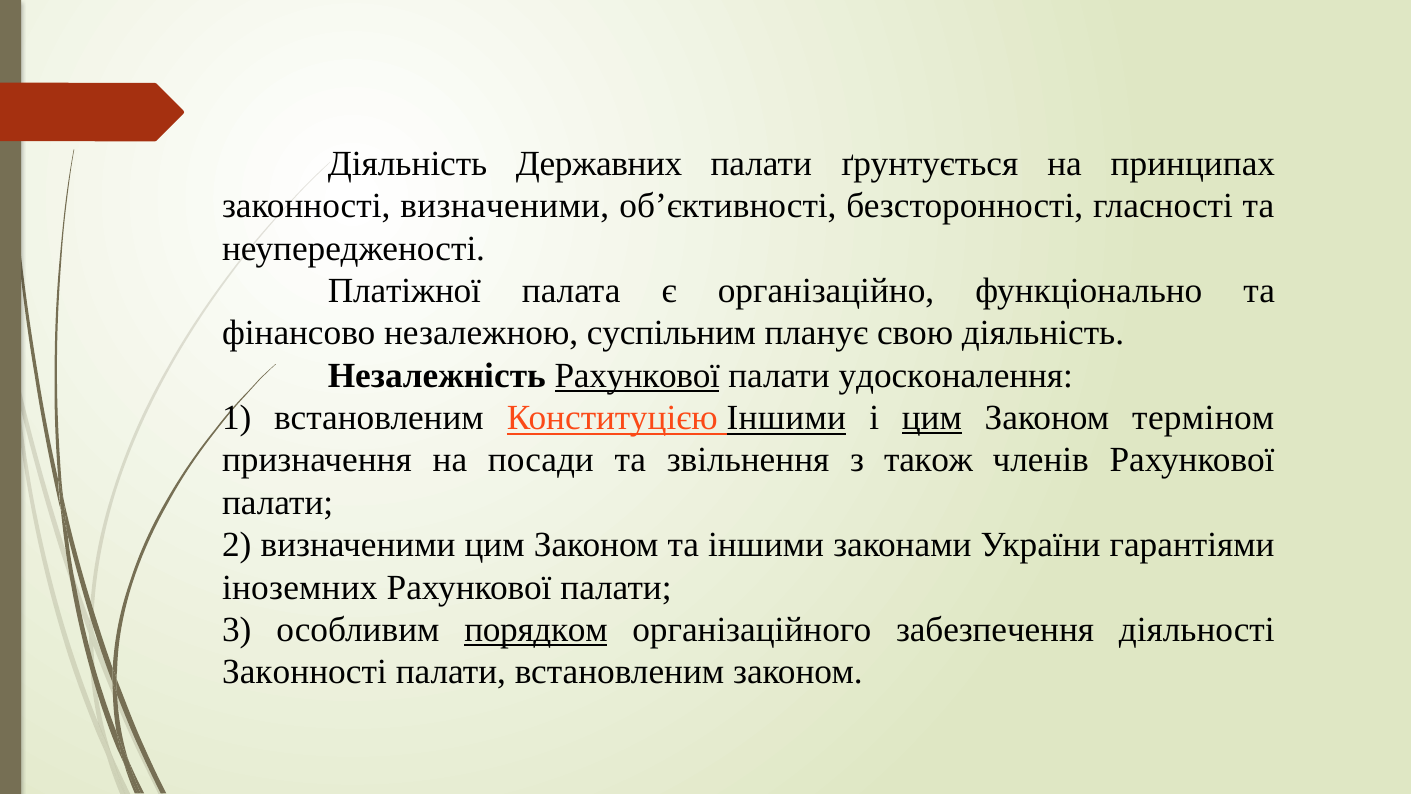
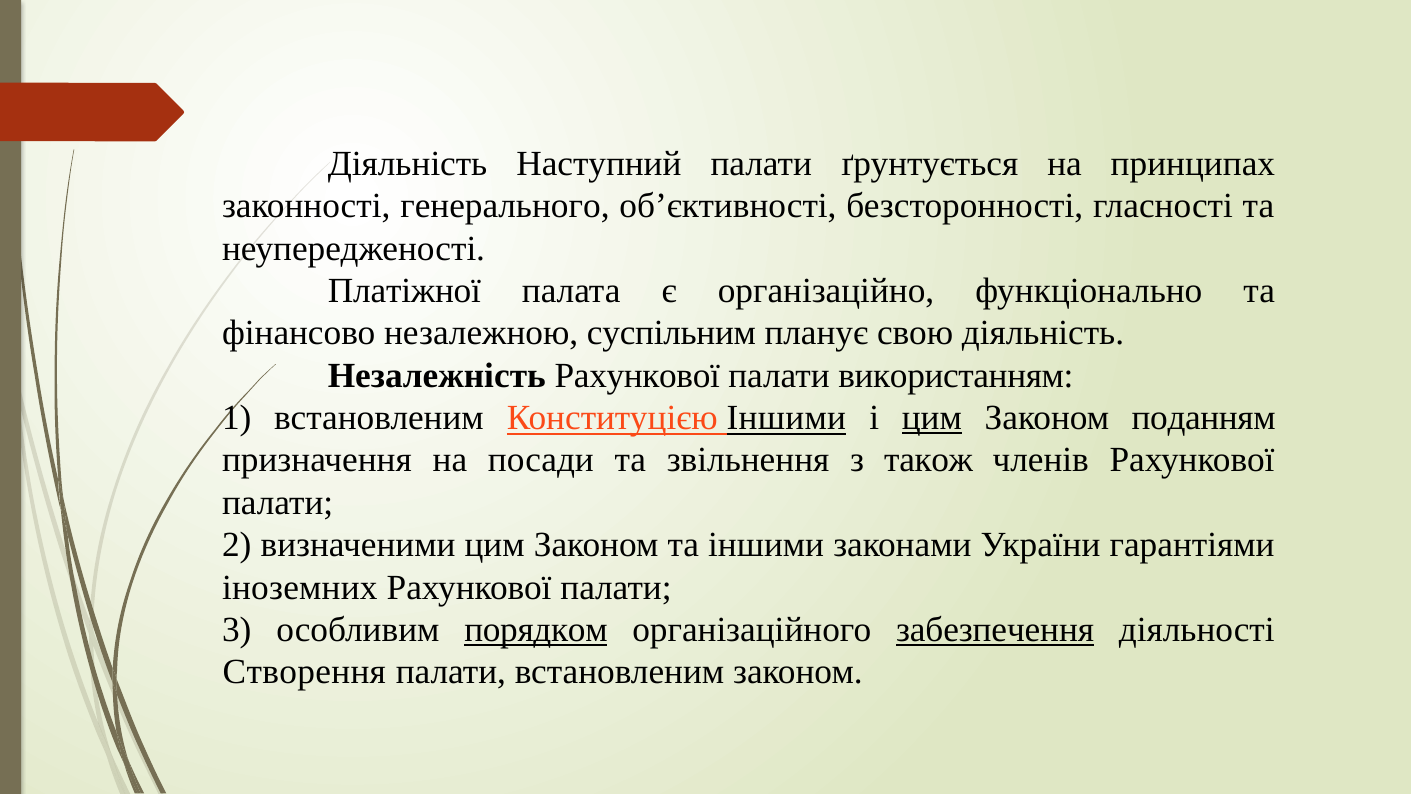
Державних: Державних -> Наступний
законності визначеними: визначеними -> генерального
Рахункової at (637, 375) underline: present -> none
удосконалення: удосконалення -> використанням
терміном: терміном -> поданням
забезпечення underline: none -> present
Законності at (304, 672): Законності -> Створення
